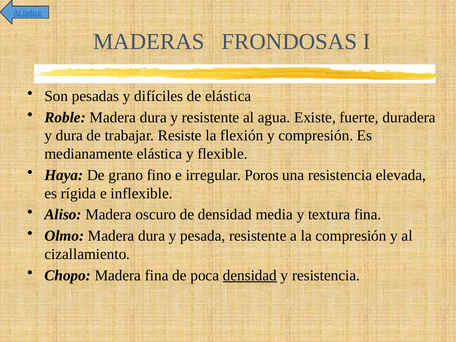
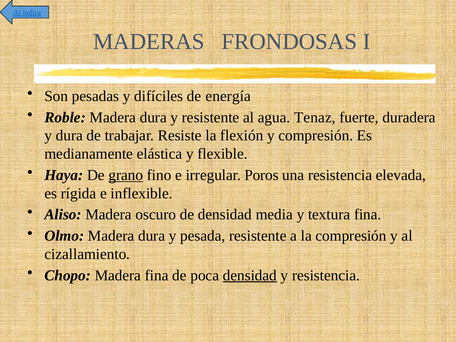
de elástica: elástica -> energía
Existe: Existe -> Tenaz
grano underline: none -> present
